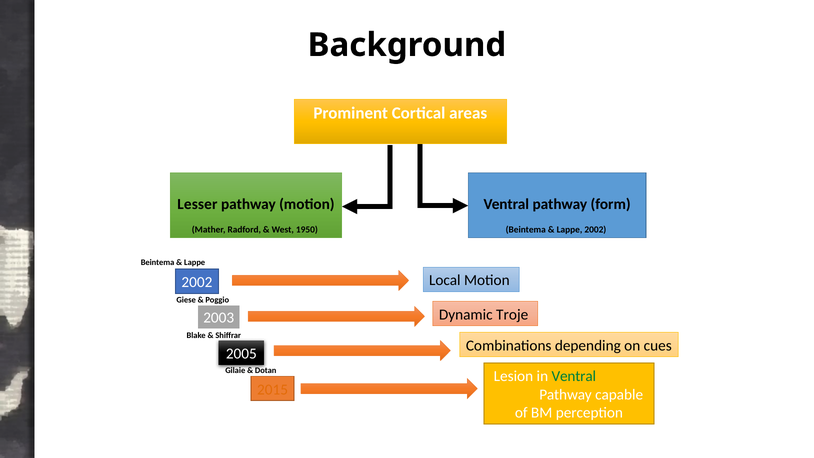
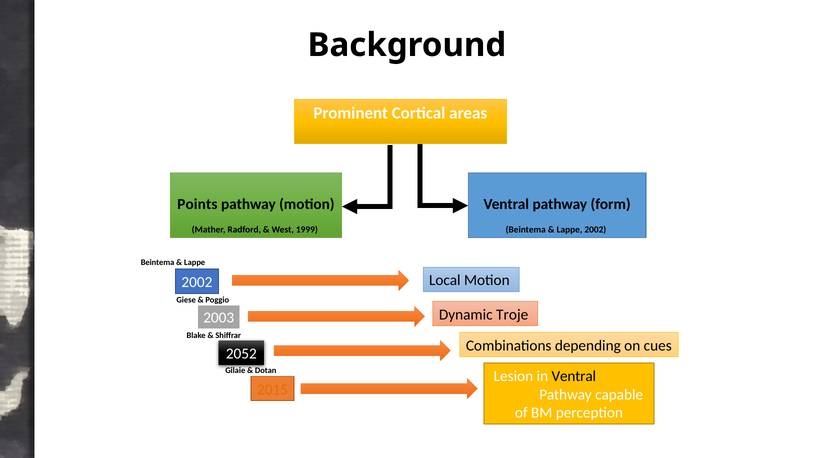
Lesser: Lesser -> Points
1950: 1950 -> 1999
2005: 2005 -> 2052
Ventral at (574, 376) colour: green -> black
